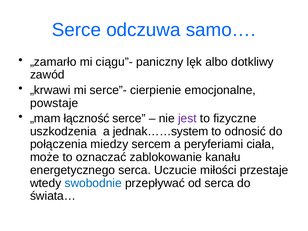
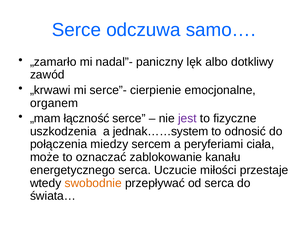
ciągu”-: ciągu”- -> nadal”-
powstaje: powstaje -> organem
swobodnie colour: blue -> orange
